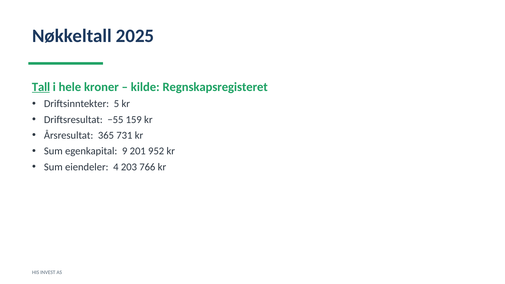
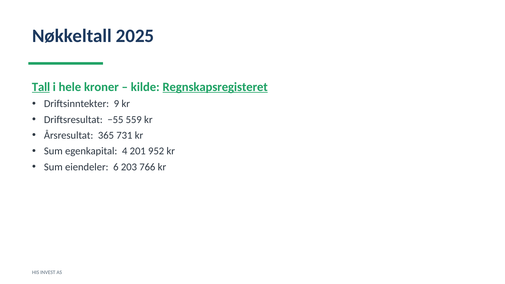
Regnskapsregisteret underline: none -> present
5: 5 -> 9
159: 159 -> 559
9: 9 -> 4
4: 4 -> 6
